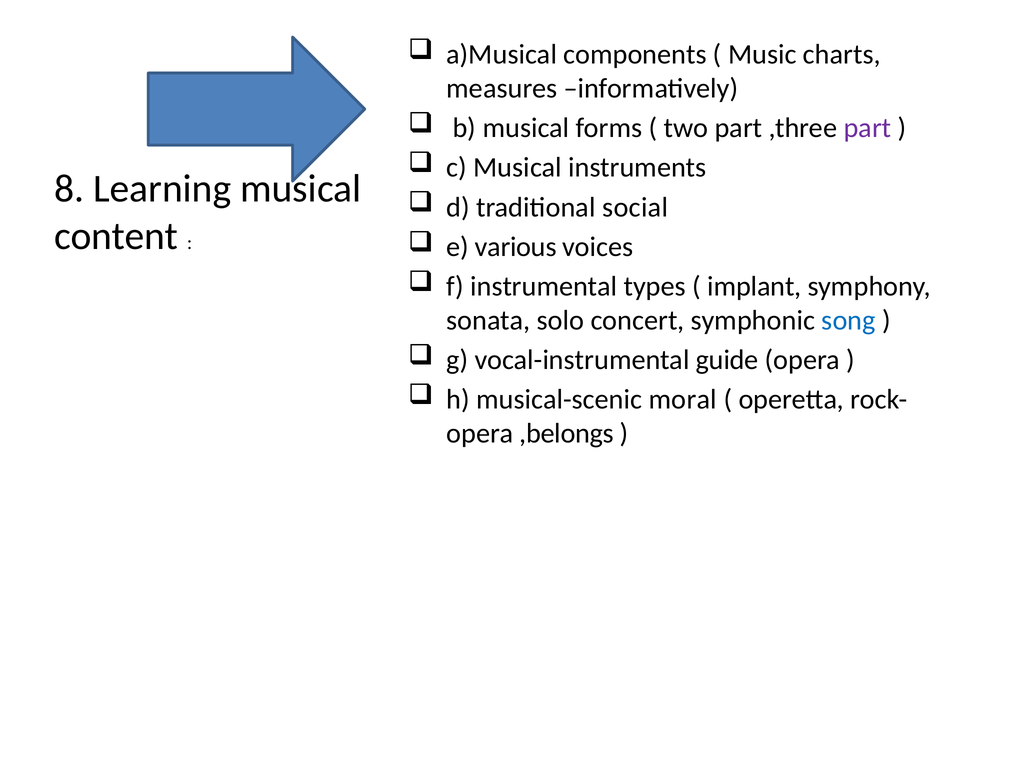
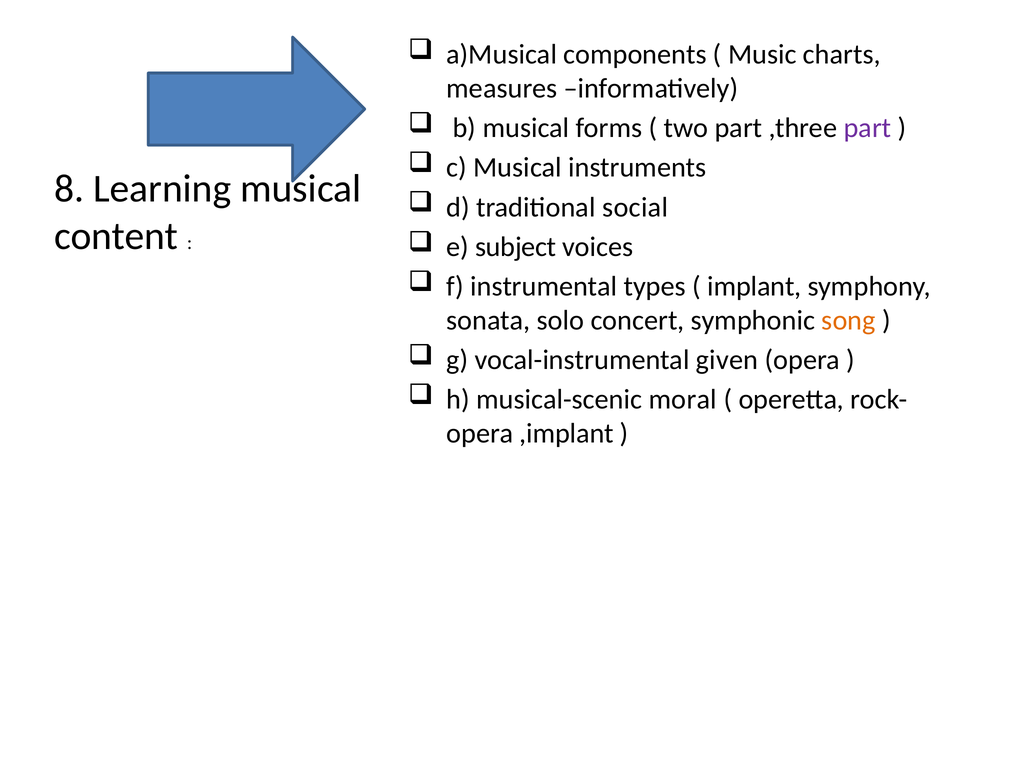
various: various -> subject
song colour: blue -> orange
guide: guide -> given
,belongs: ,belongs -> ,implant
